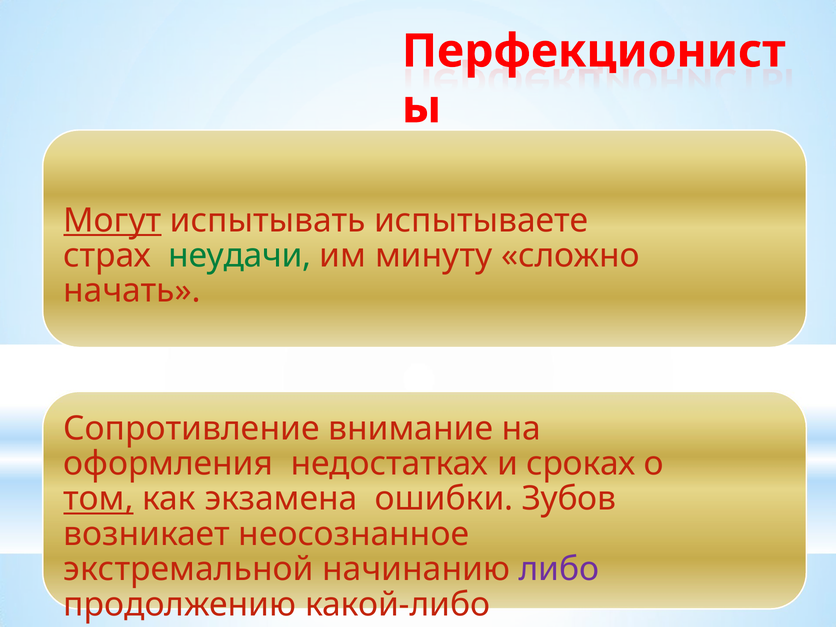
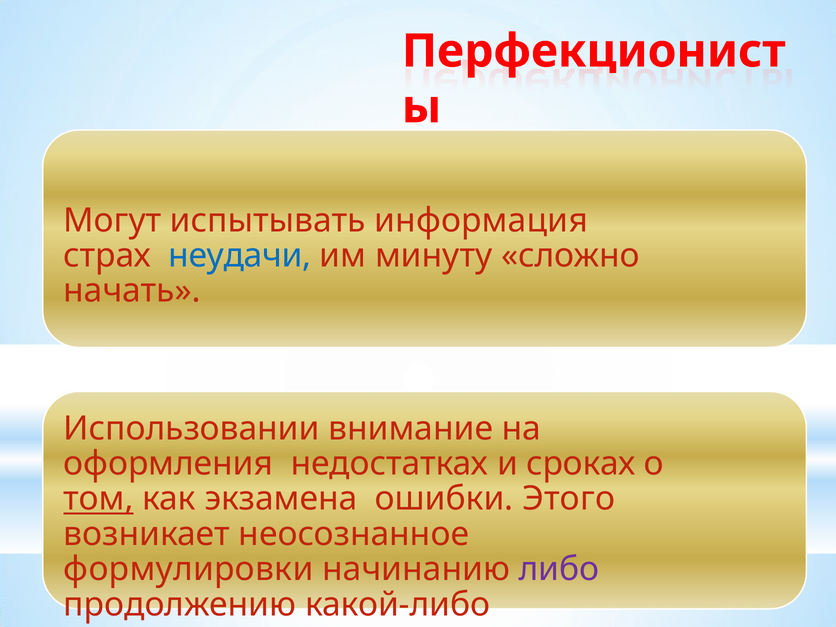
Могут underline: present -> none
испытываете: испытываете -> информация
неудачи colour: green -> blue
Сопротивление: Сопротивление -> Использовании
Зубов: Зубов -> Этого
экстремальной: экстремальной -> формулировки
